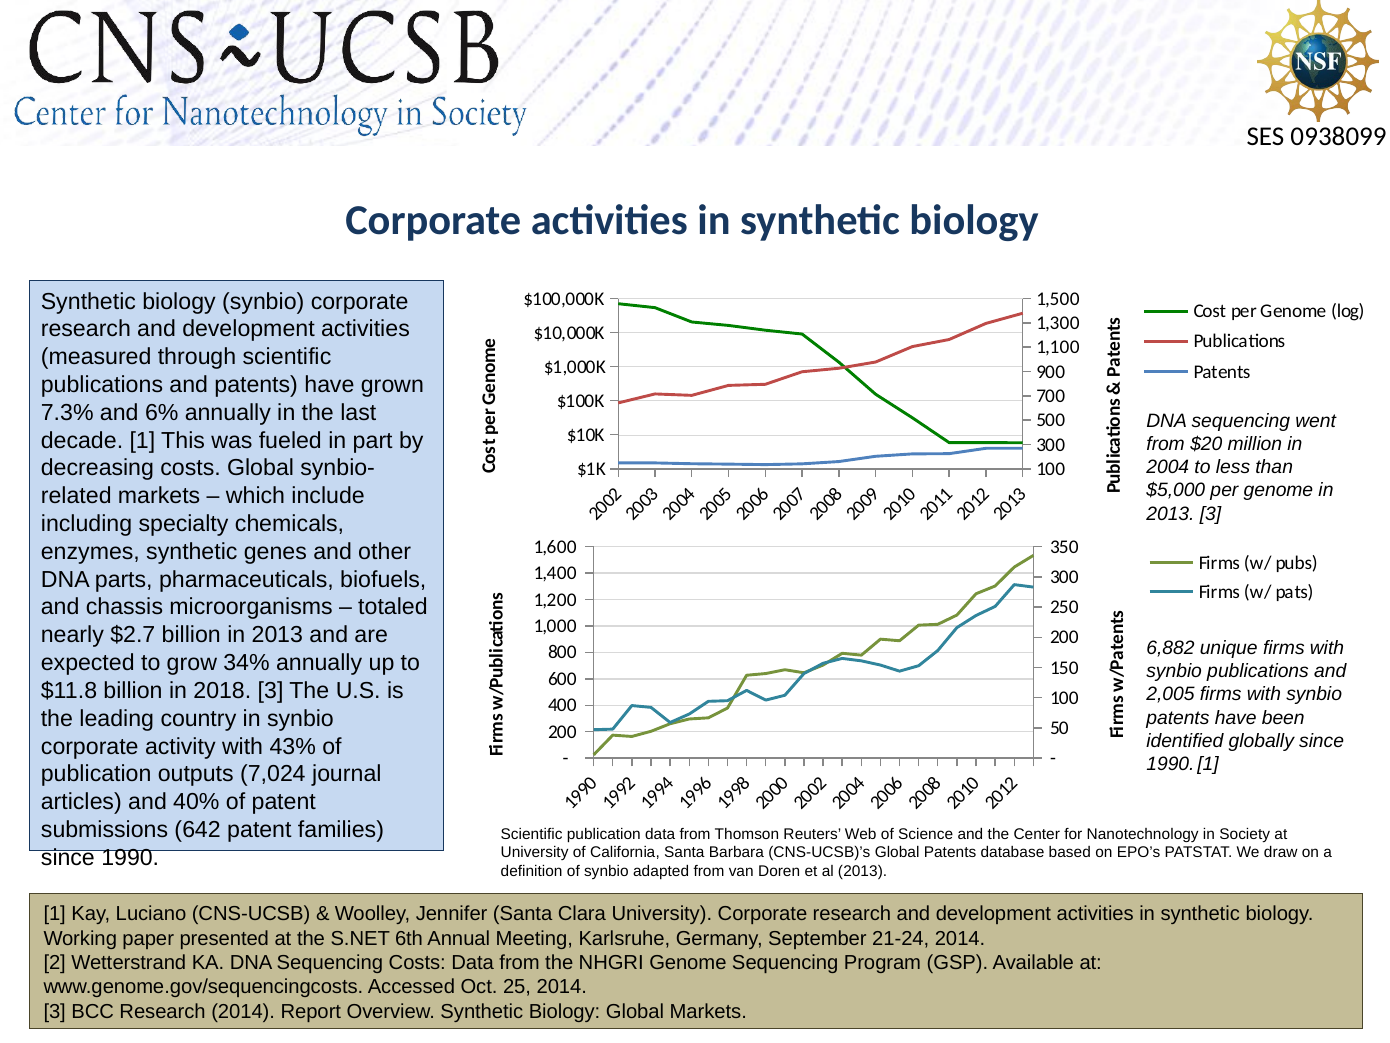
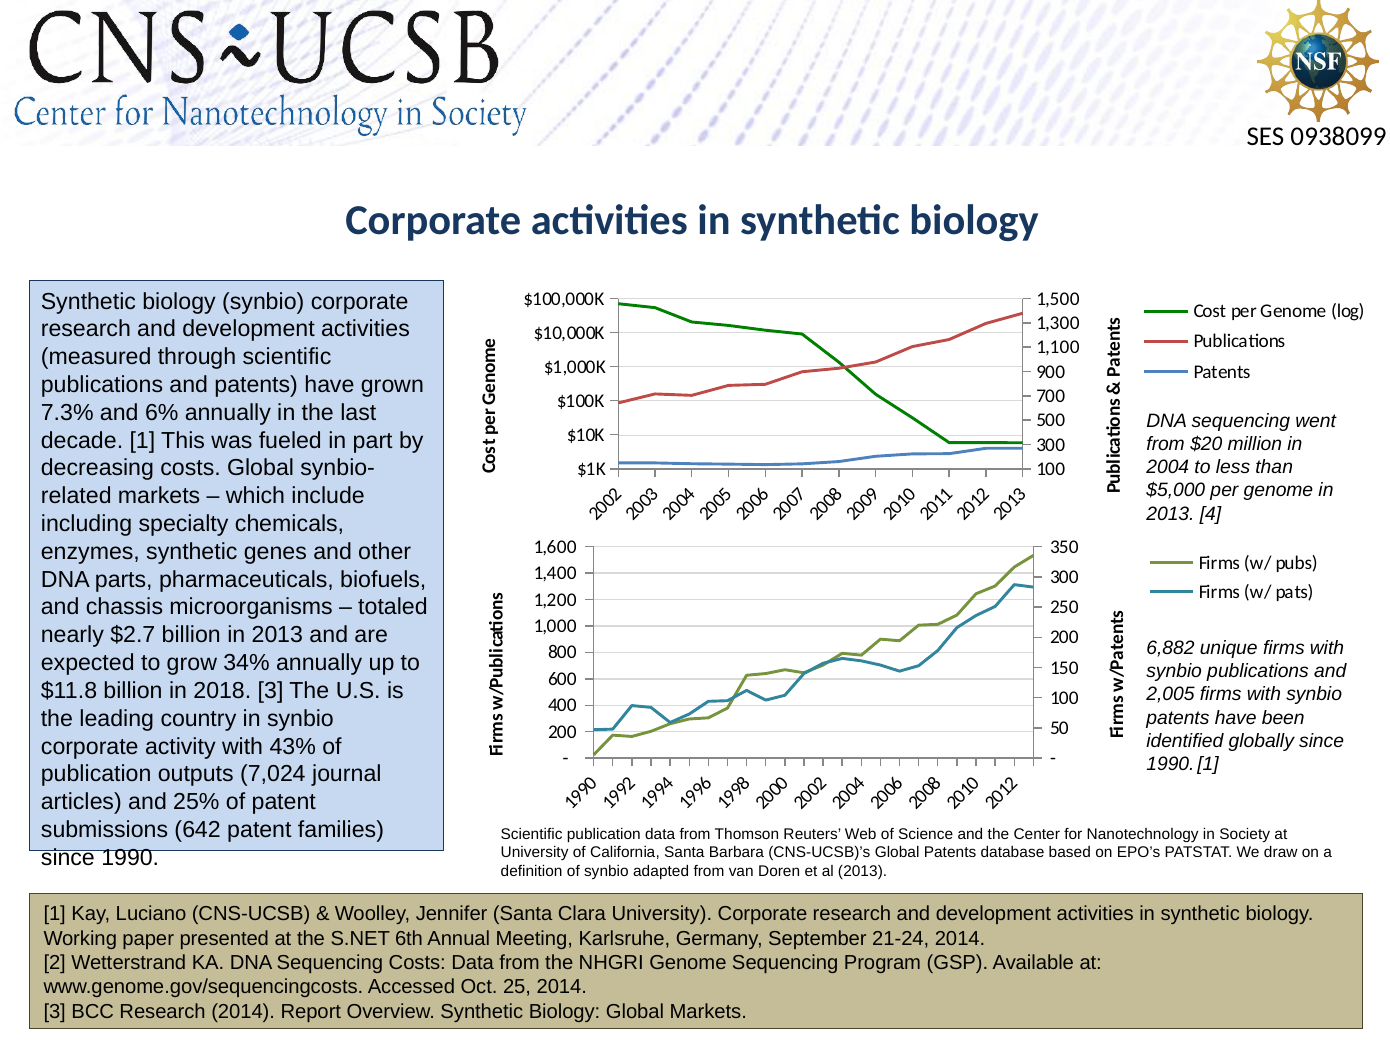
2013 3: 3 -> 4
40%: 40% -> 25%
